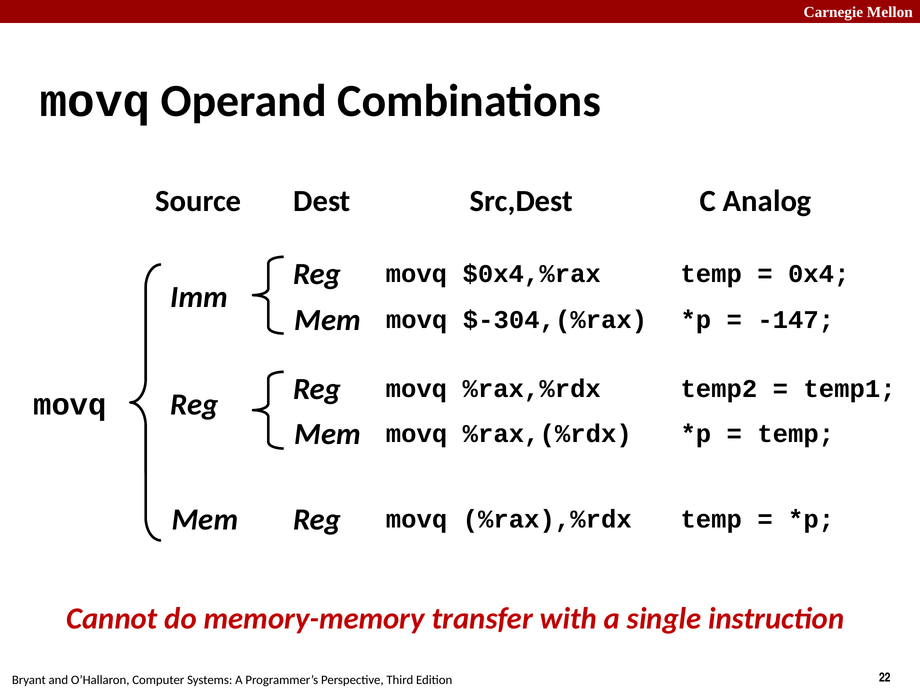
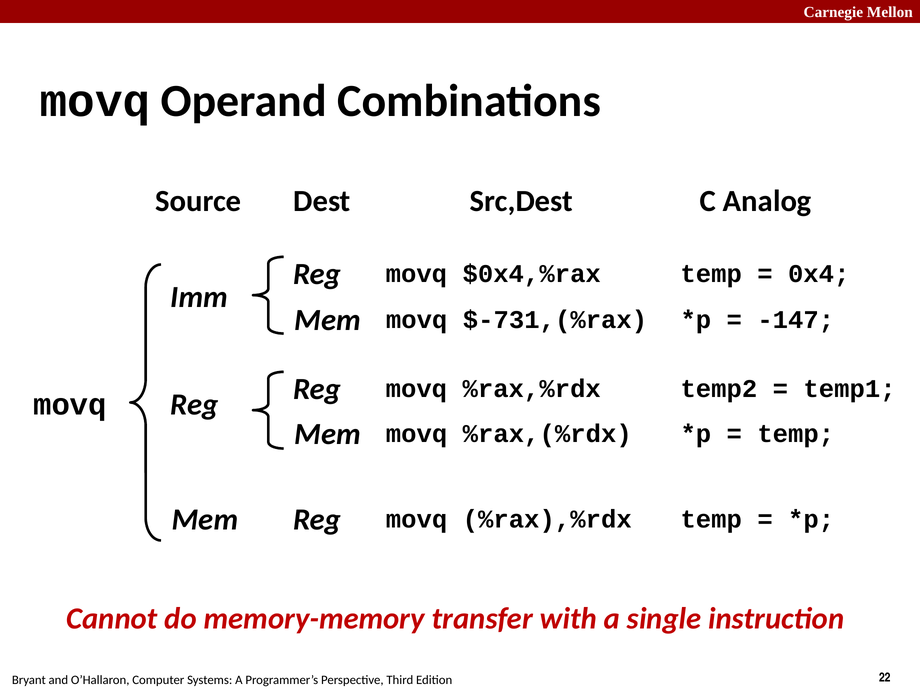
$-304,(%rax: $-304,(%rax -> $-731,(%rax
